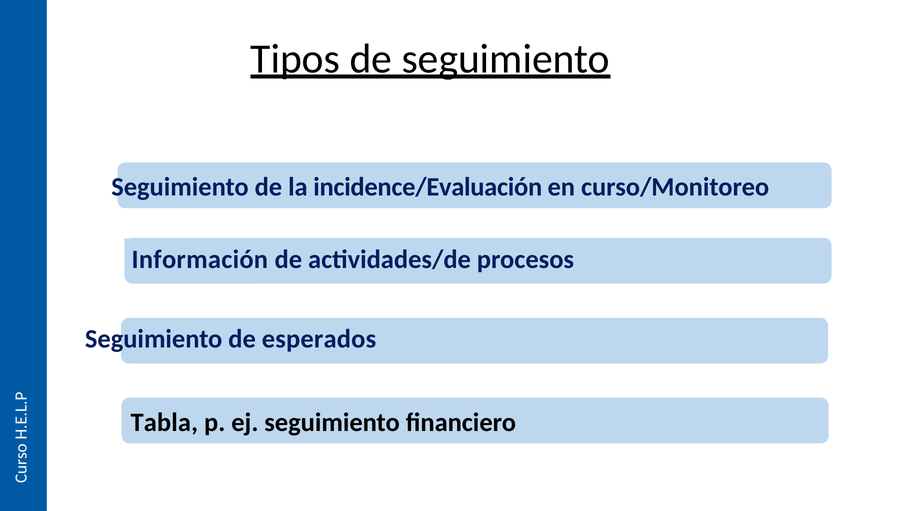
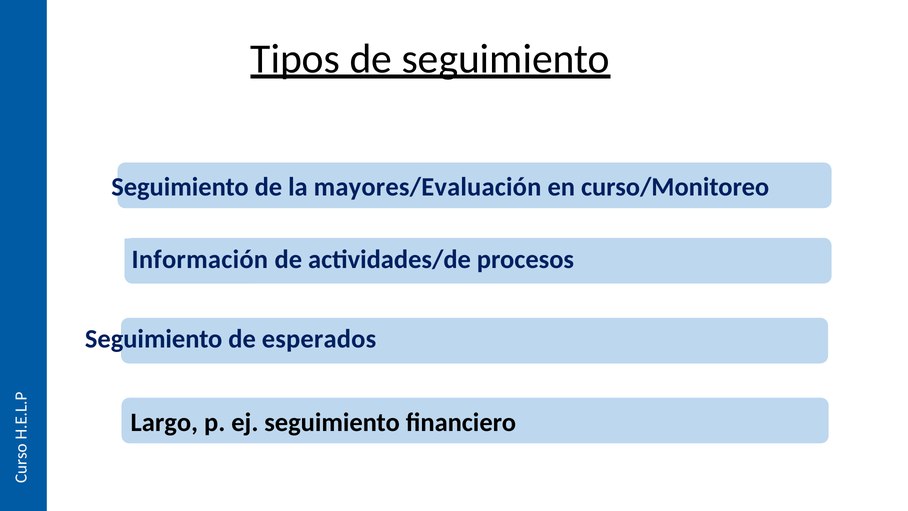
incidence/Evaluación: incidence/Evaluación -> mayores/Evaluación
Tabla: Tabla -> Largo
